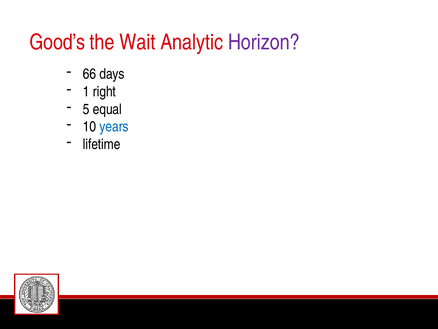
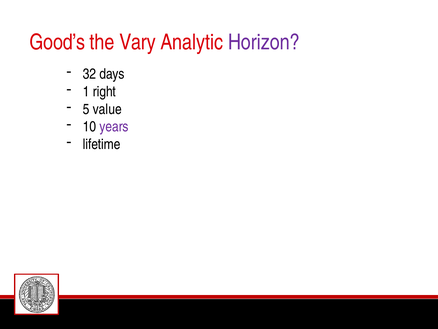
Wait: Wait -> Vary
66: 66 -> 32
equal: equal -> value
years colour: blue -> purple
